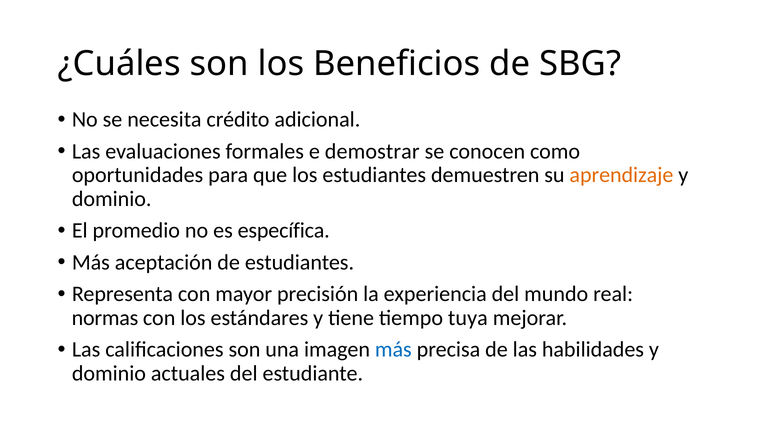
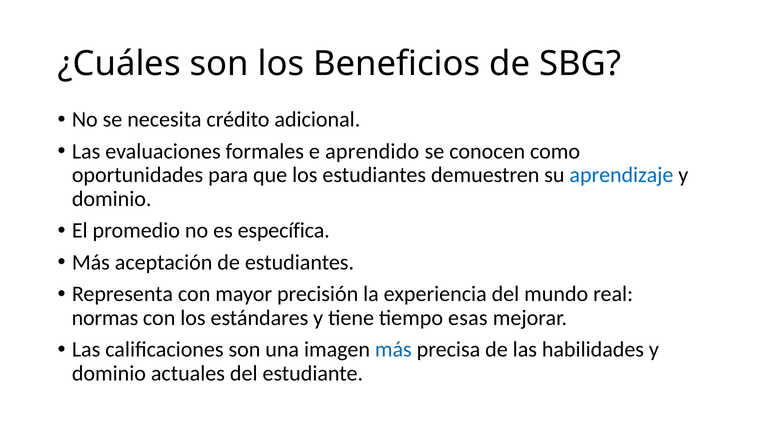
demostrar: demostrar -> aprendido
aprendizaje colour: orange -> blue
tuya: tuya -> esas
